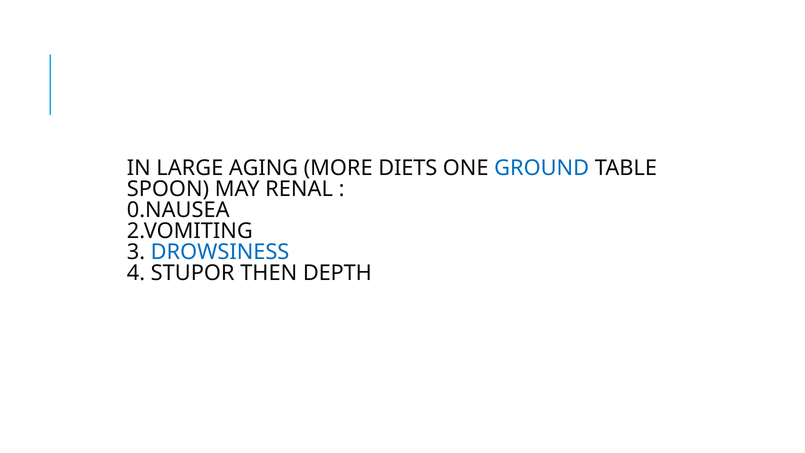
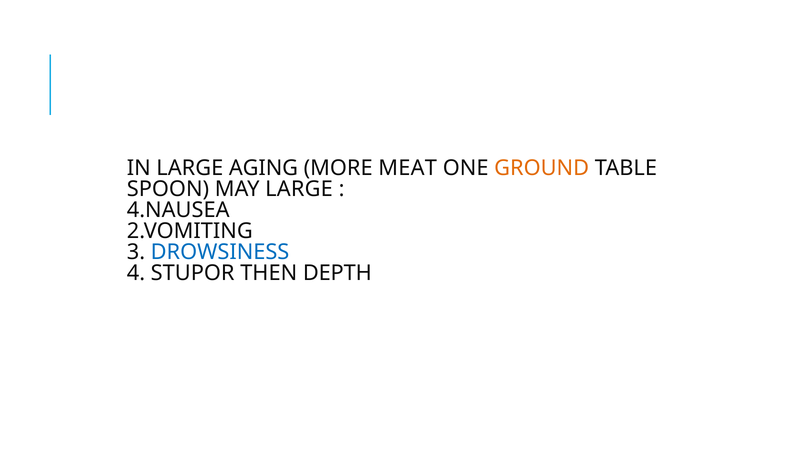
DIETS: DIETS -> MEAT
GROUND colour: blue -> orange
MAY RENAL: RENAL -> LARGE
0.NAUSEA: 0.NAUSEA -> 4.NAUSEA
